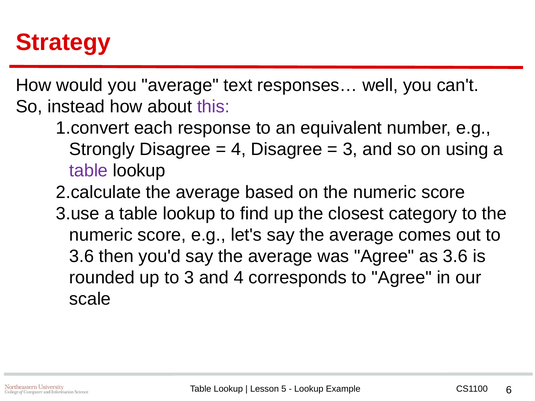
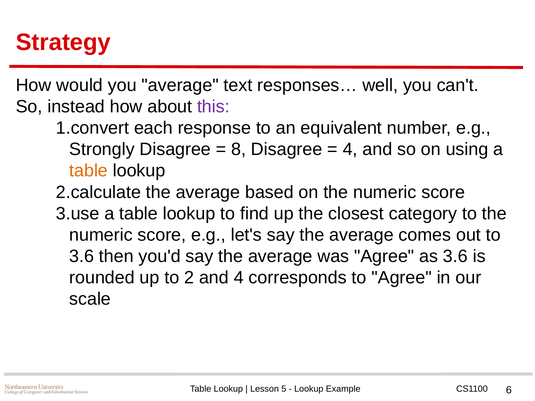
4 at (239, 149): 4 -> 8
3 at (350, 149): 3 -> 4
table at (89, 171) colour: purple -> orange
to 3: 3 -> 2
